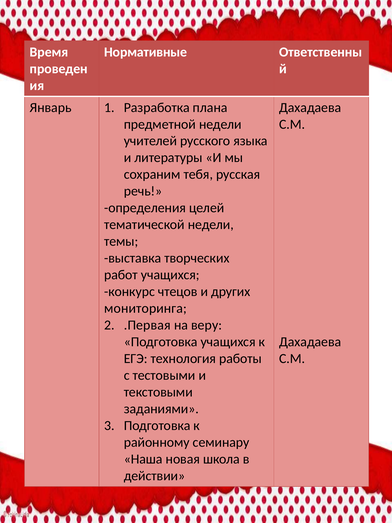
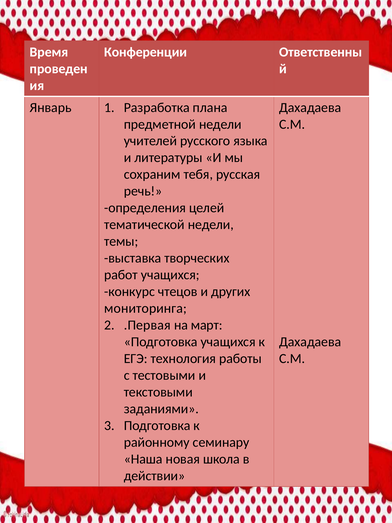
Нормативные: Нормативные -> Конференции
веру: веру -> март
